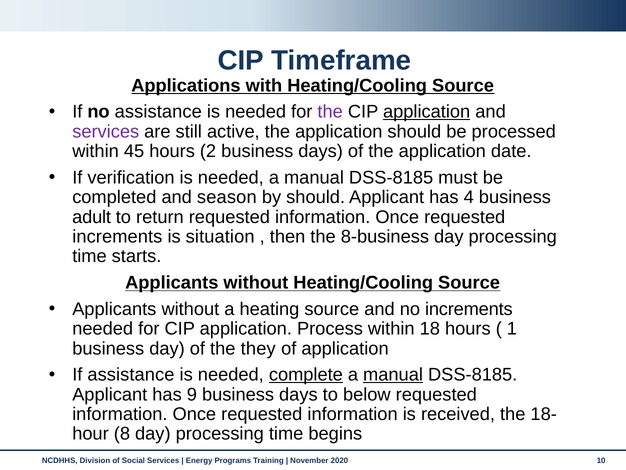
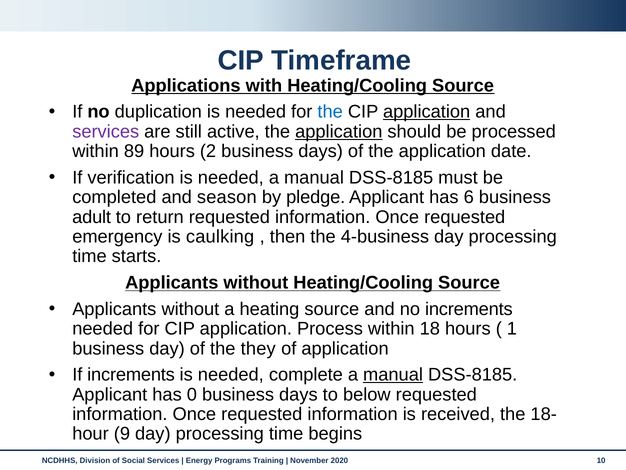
no assistance: assistance -> duplication
the at (330, 112) colour: purple -> blue
application at (339, 131) underline: none -> present
45: 45 -> 89
by should: should -> pledge
4: 4 -> 6
increments at (117, 236): increments -> emergency
situation: situation -> caulking
8-business: 8-business -> 4-business
If assistance: assistance -> increments
complete underline: present -> none
9: 9 -> 0
8: 8 -> 9
